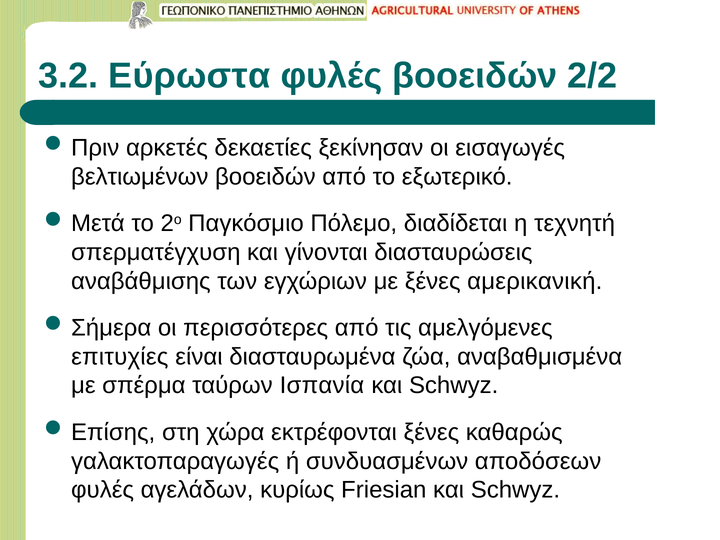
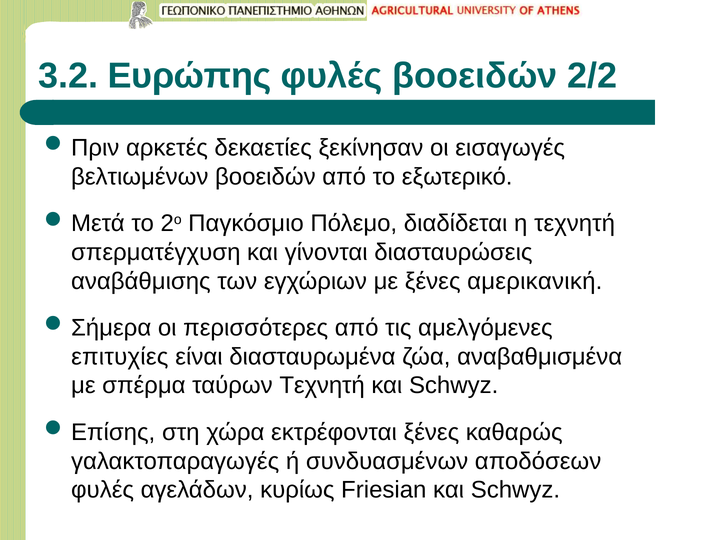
Εύρωστα: Εύρωστα -> Ευρώπης
ταύρων Ισπανία: Ισπανία -> Τεχνητή
